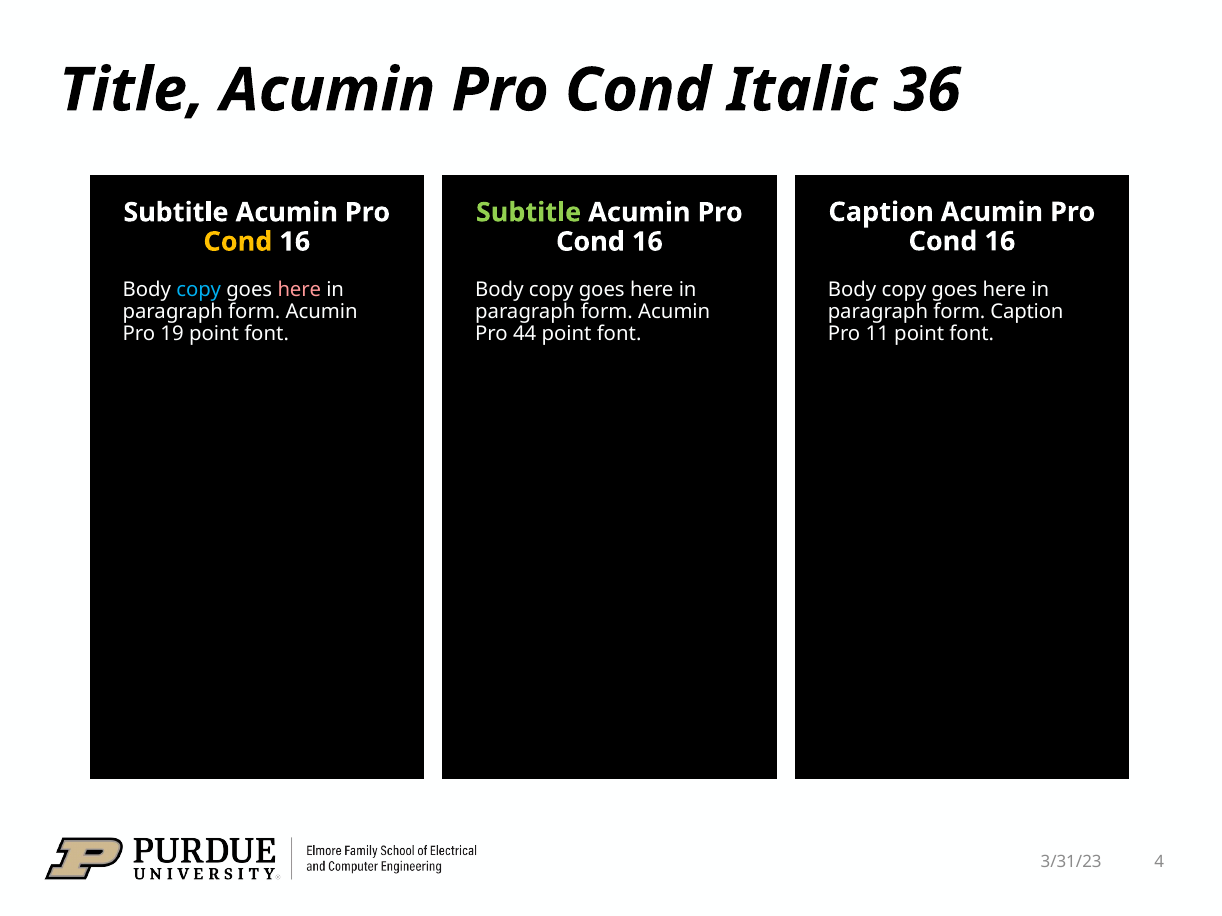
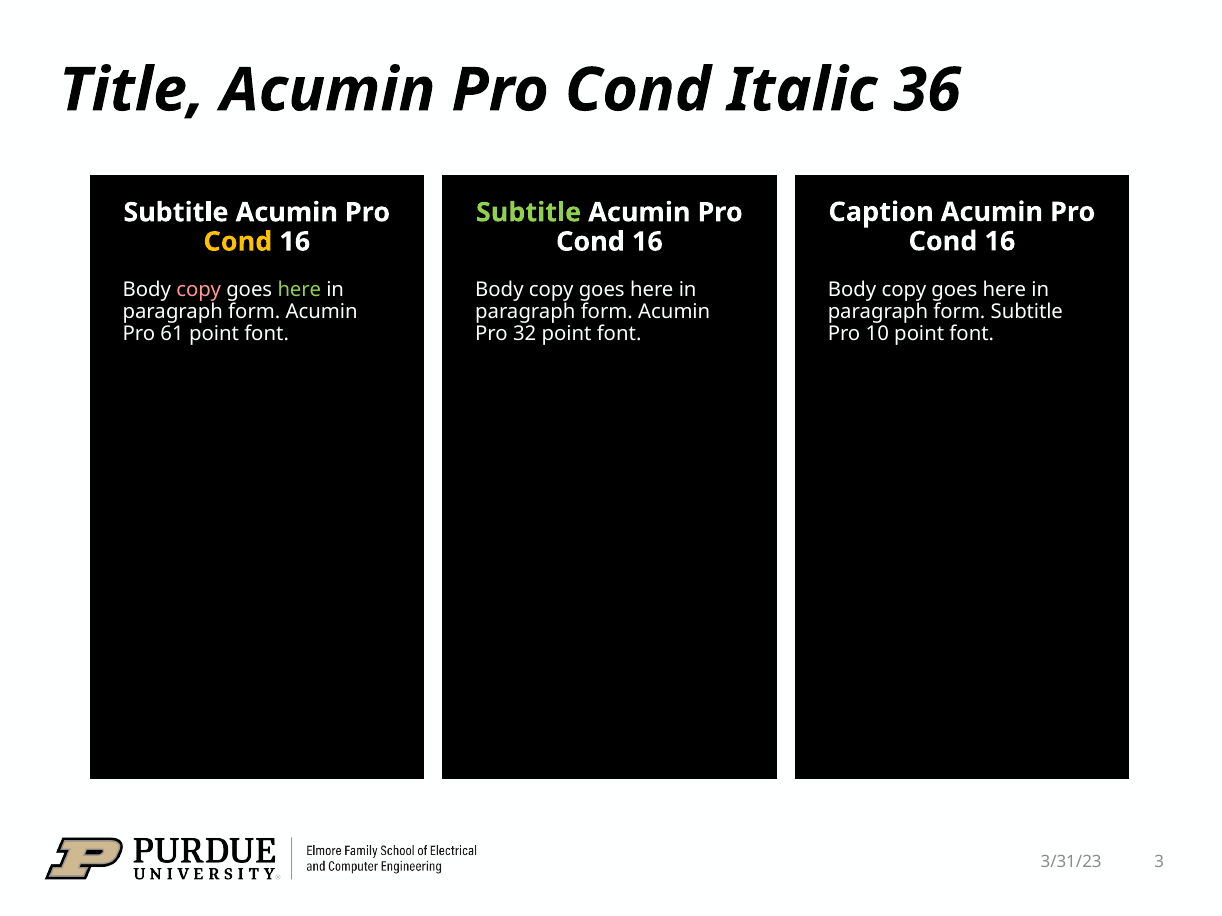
copy at (199, 290) colour: light blue -> pink
here at (299, 290) colour: pink -> light green
form Caption: Caption -> Subtitle
11: 11 -> 10
19: 19 -> 61
44: 44 -> 32
4: 4 -> 3
